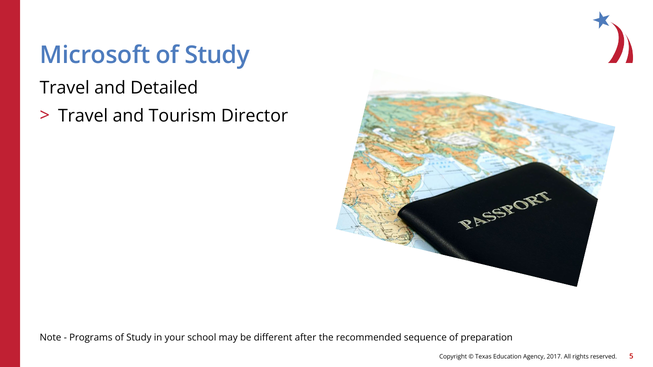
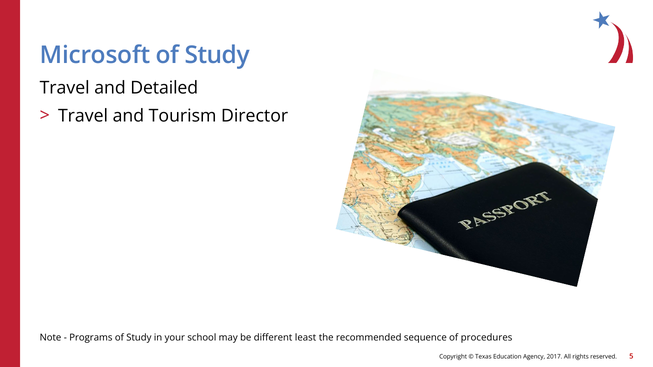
after: after -> least
preparation: preparation -> procedures
